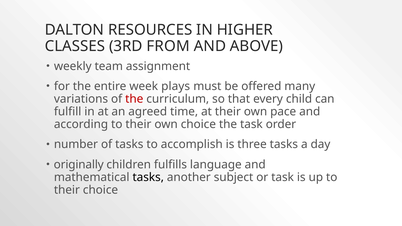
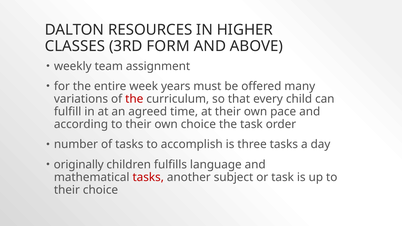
FROM: FROM -> FORM
plays: plays -> years
tasks at (148, 177) colour: black -> red
